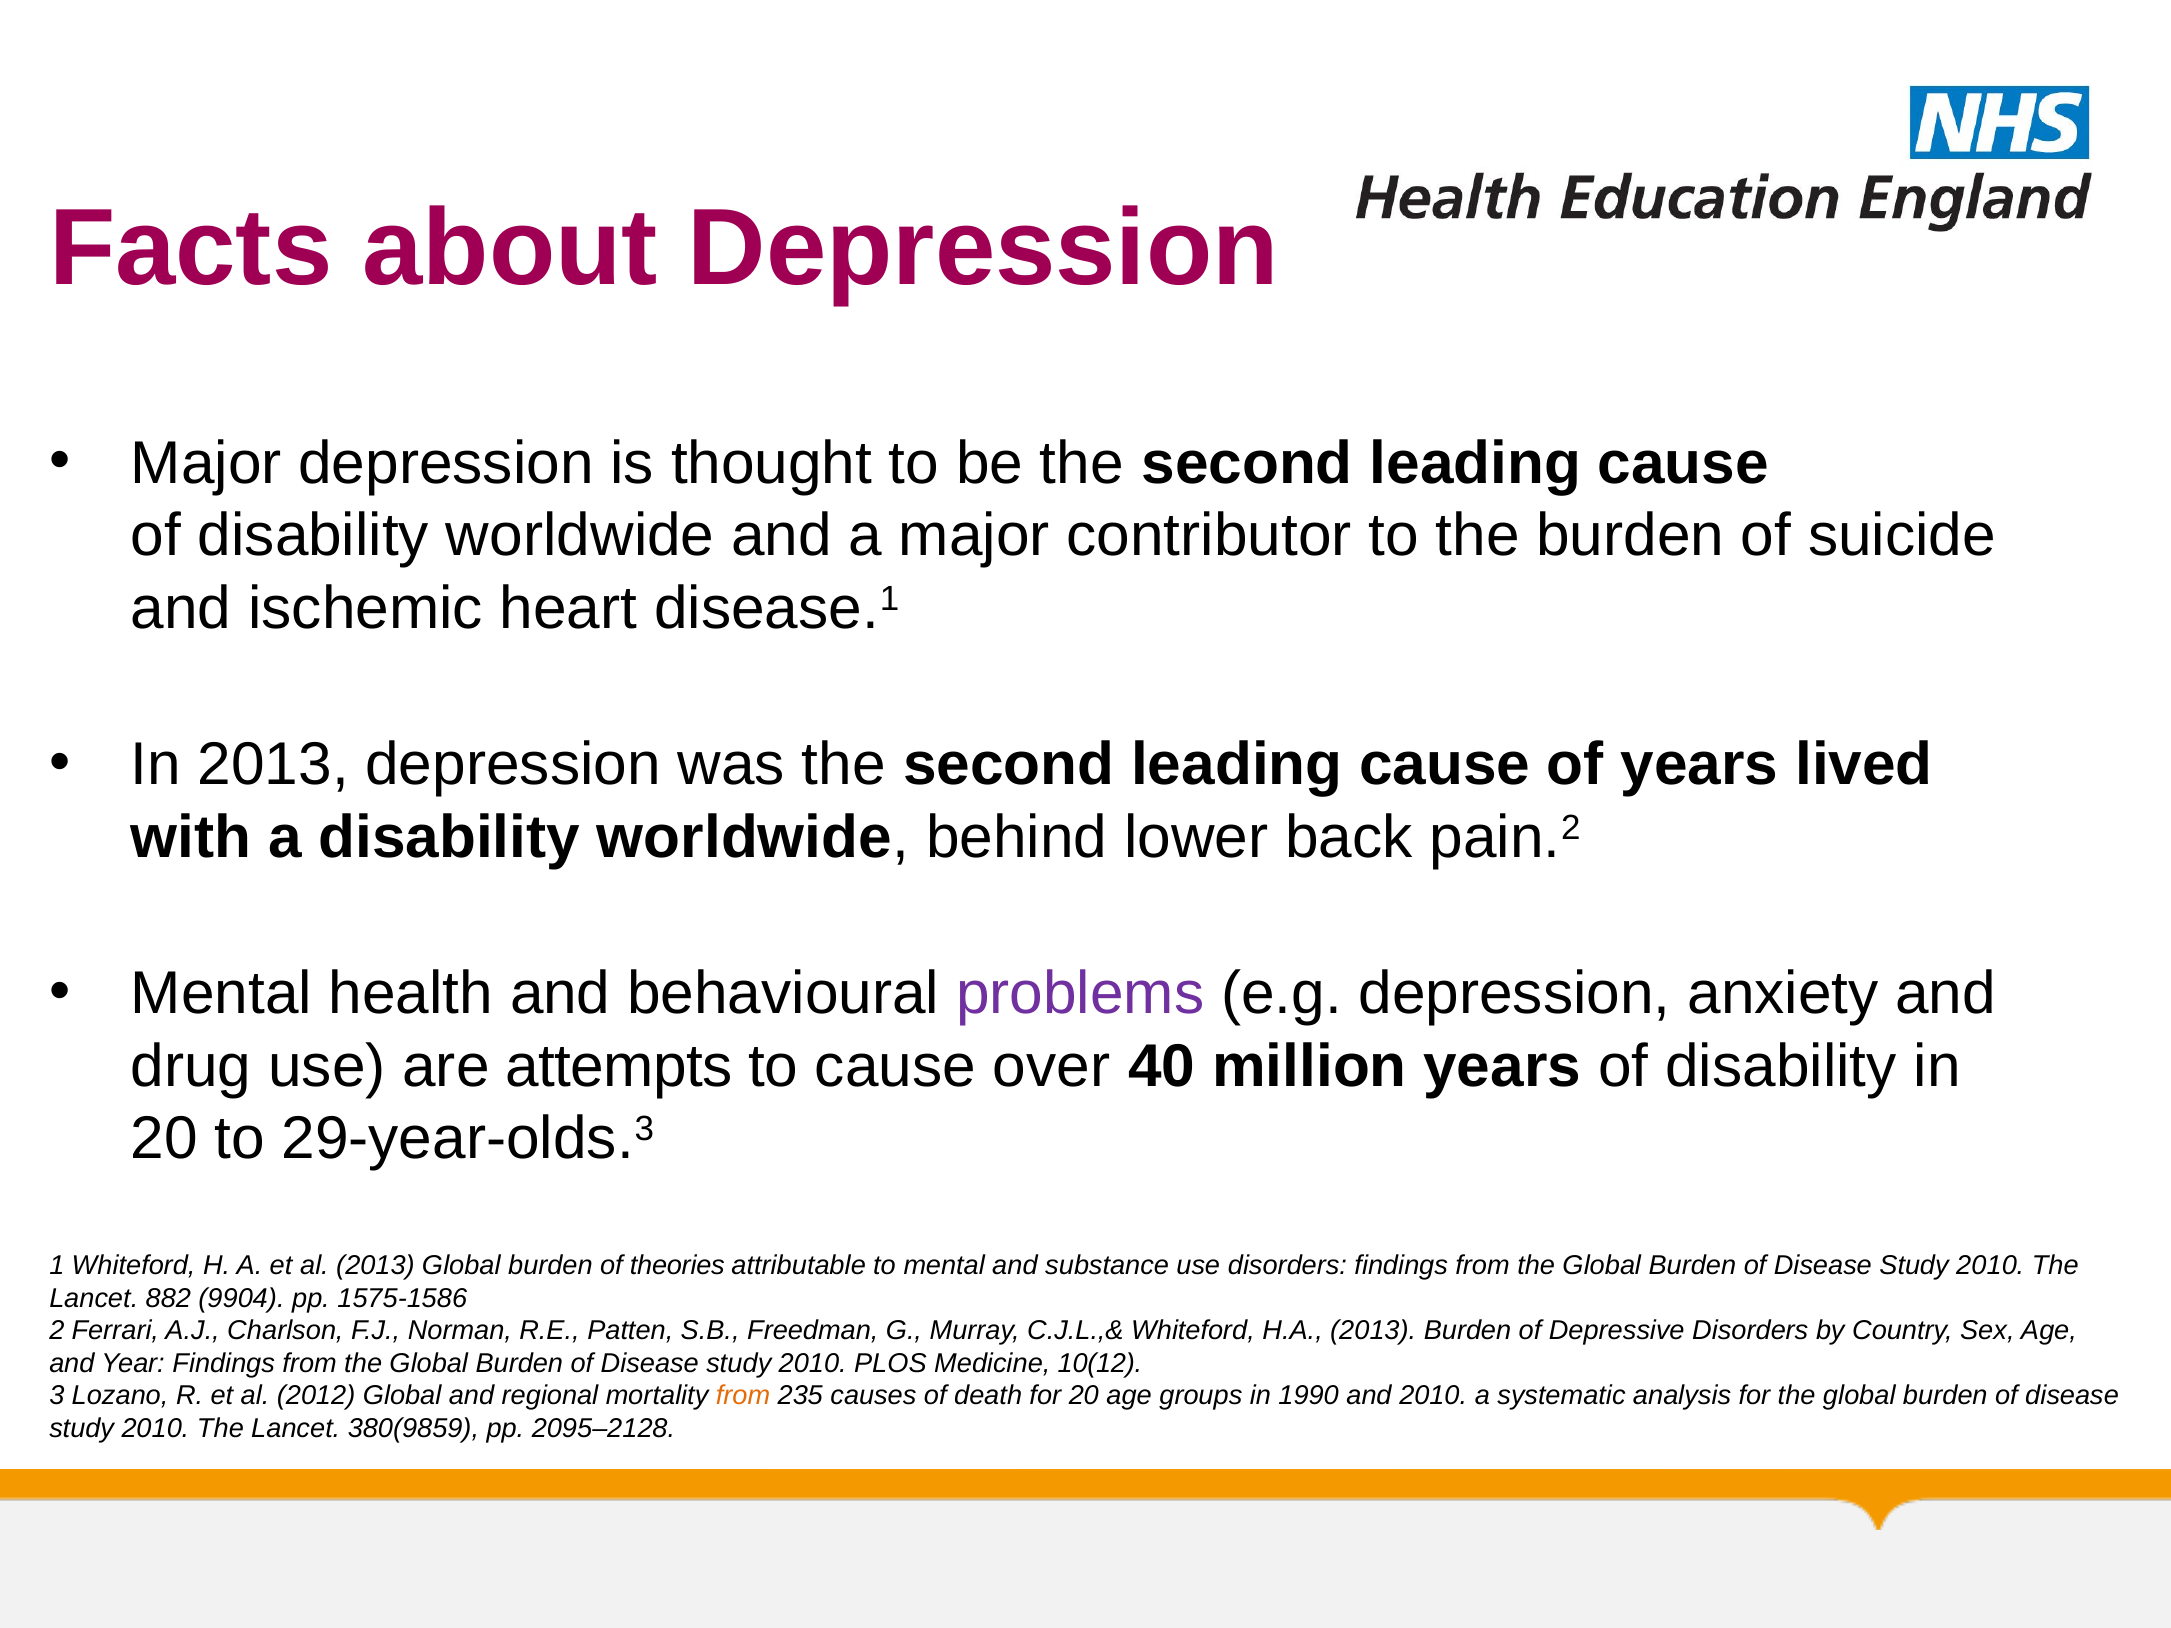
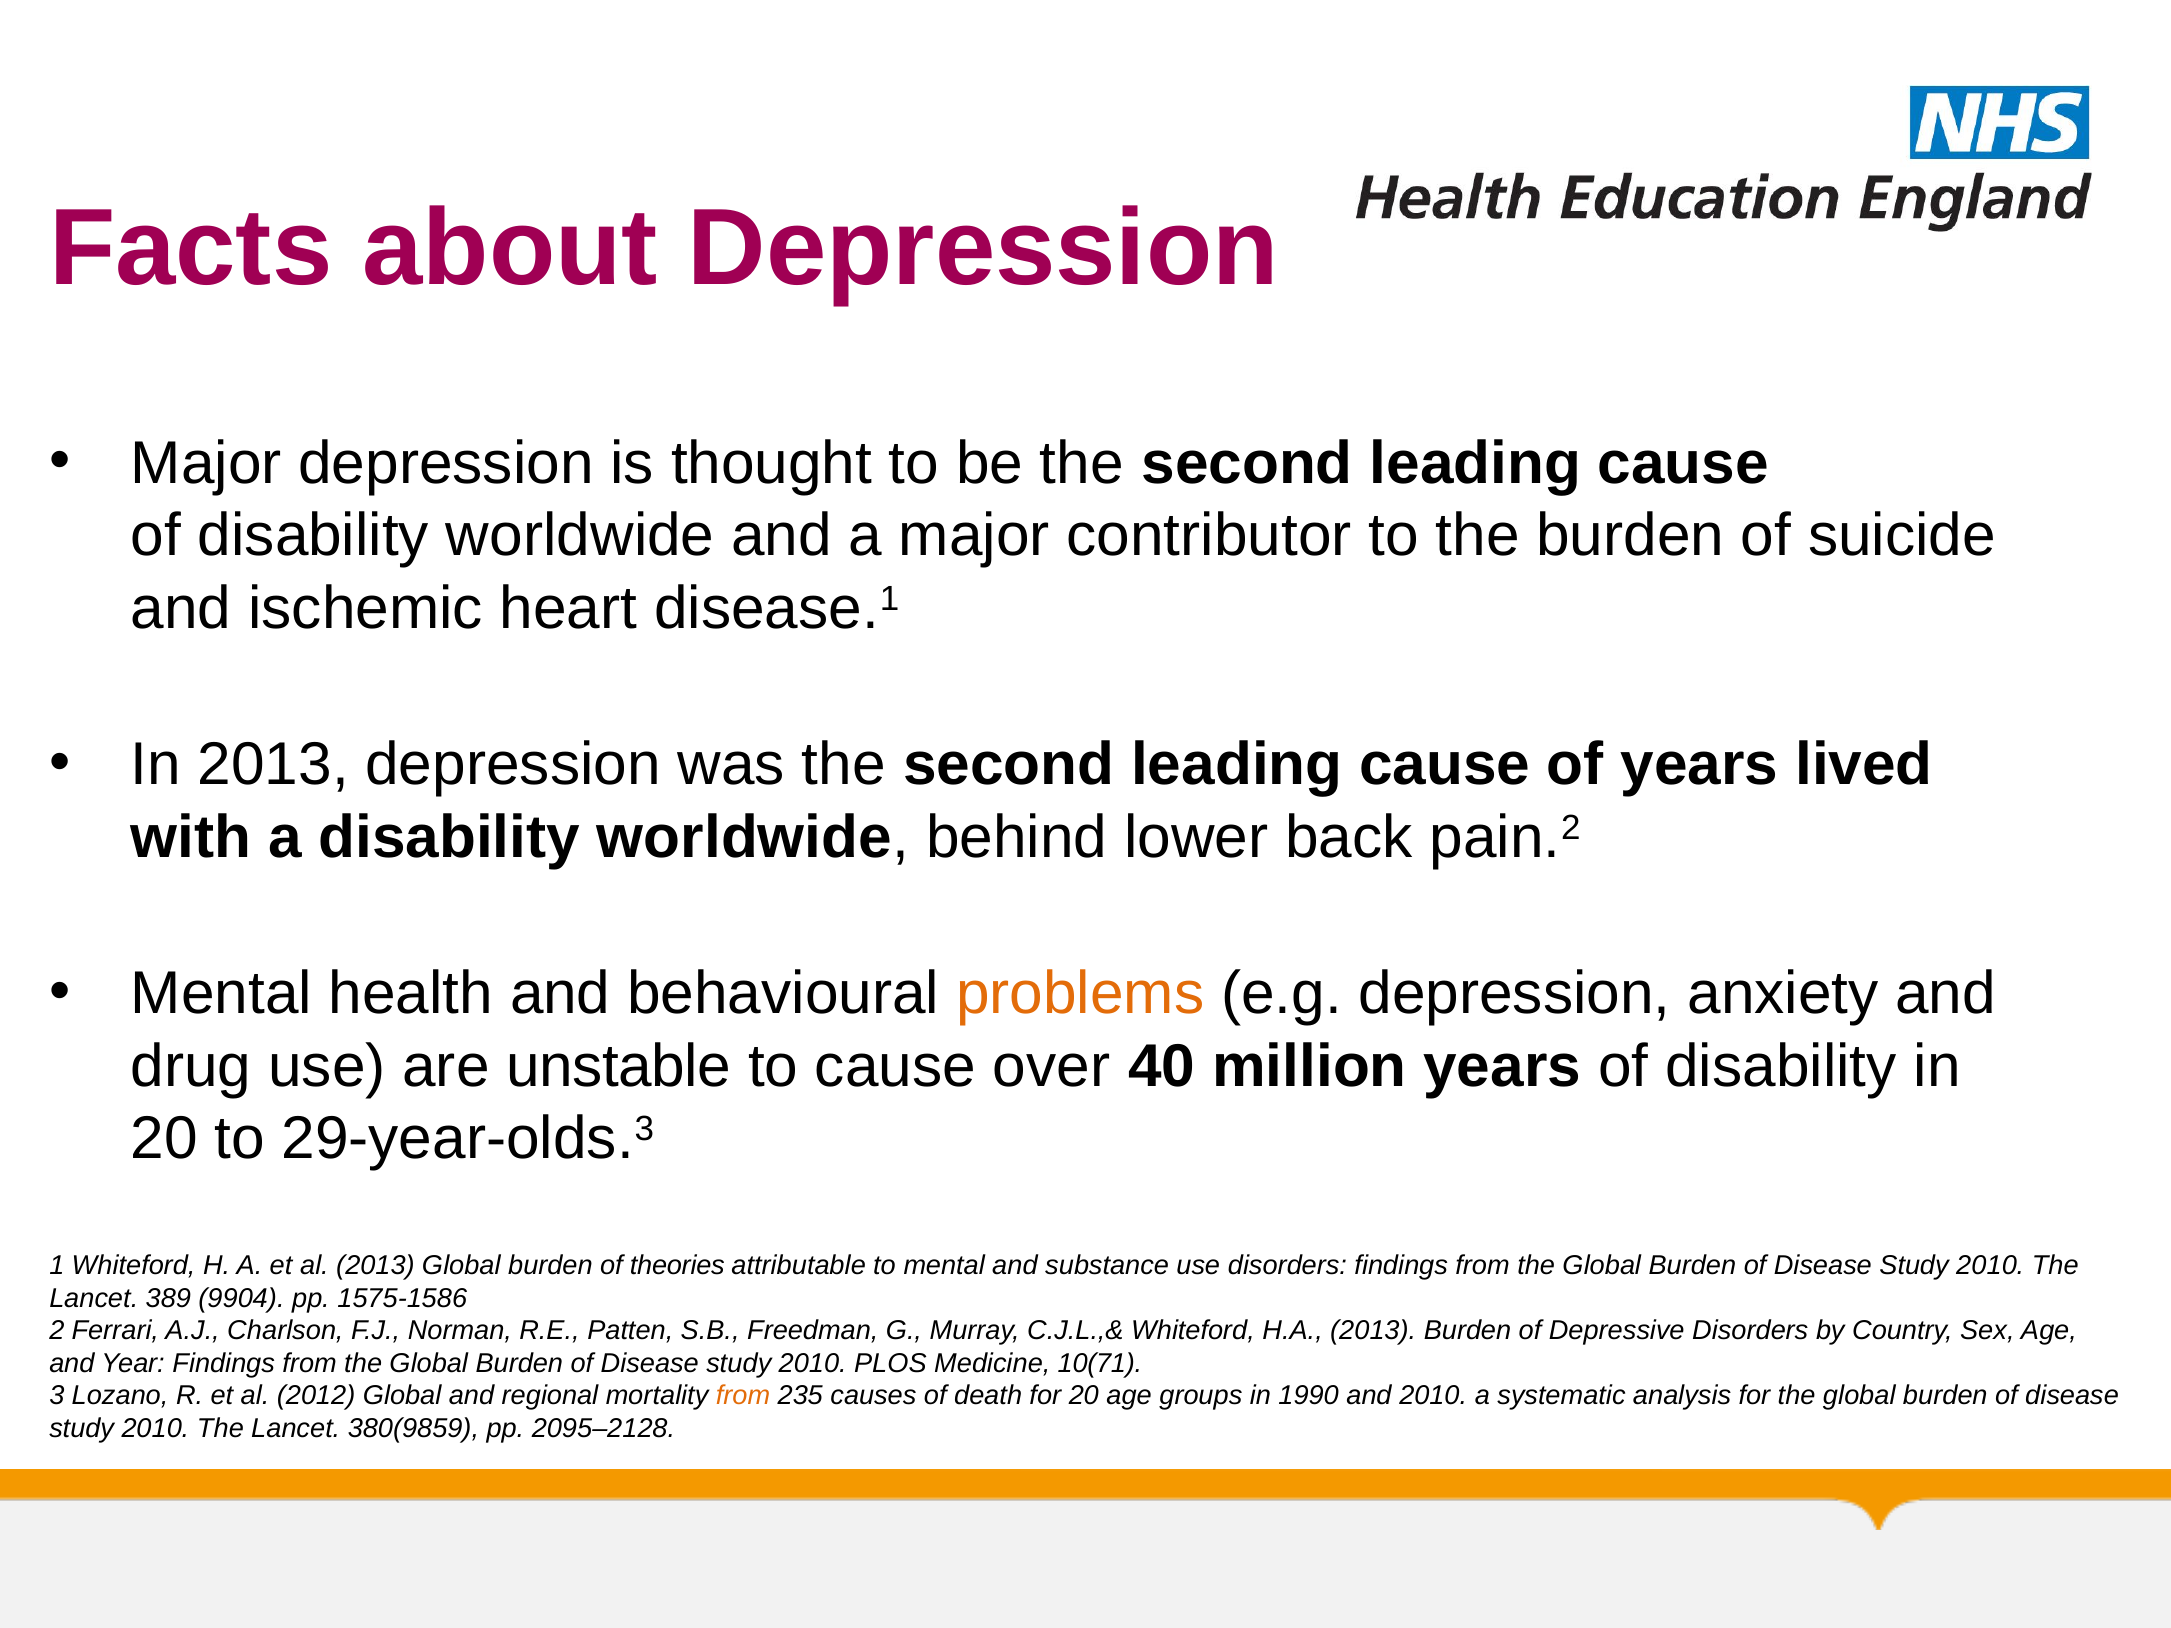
problems colour: purple -> orange
attempts: attempts -> unstable
882: 882 -> 389
10(12: 10(12 -> 10(71
